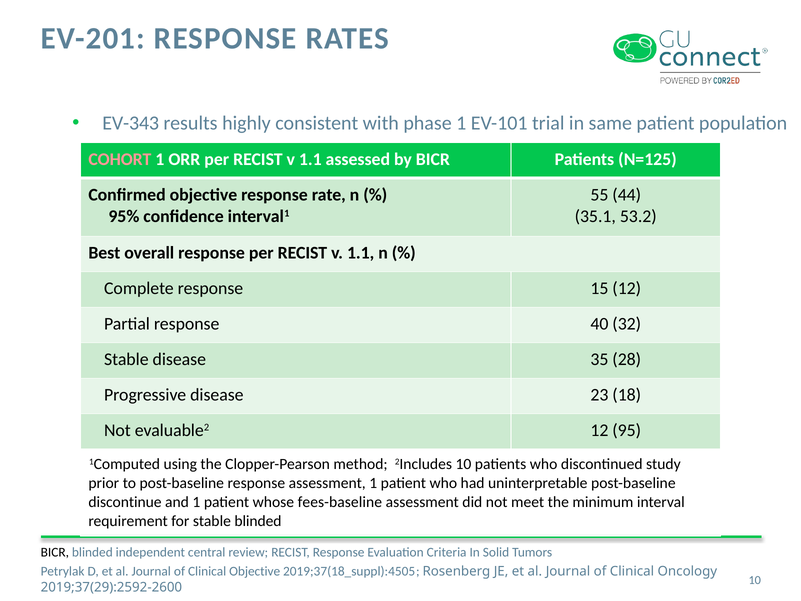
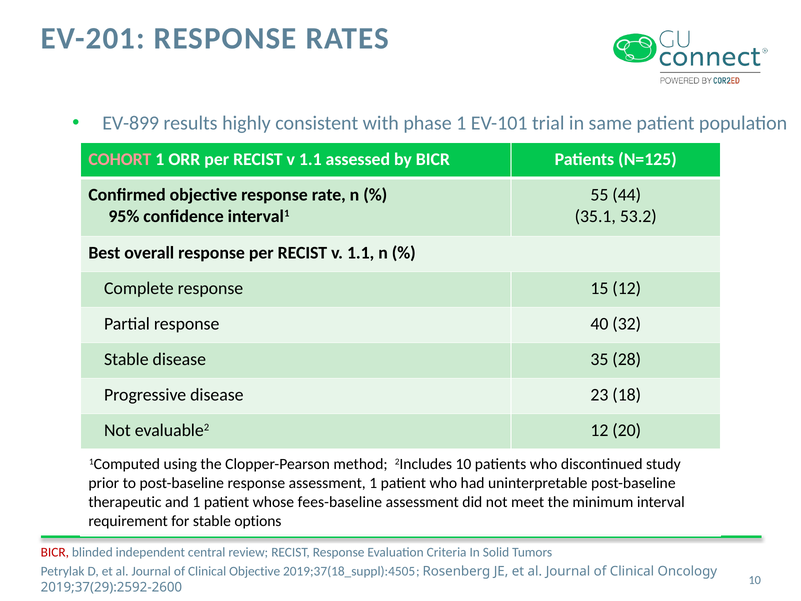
EV-343: EV-343 -> EV-899
95: 95 -> 20
discontinue: discontinue -> therapeutic
stable blinded: blinded -> options
BICR at (55, 552) colour: black -> red
